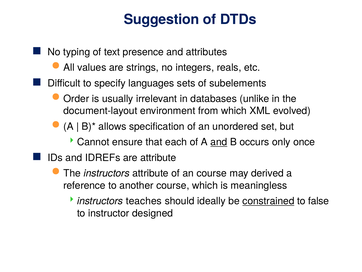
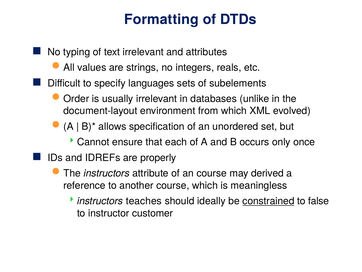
Suggestion: Suggestion -> Formatting
text presence: presence -> irrelevant
and at (219, 142) underline: present -> none
are attribute: attribute -> properly
designed: designed -> customer
